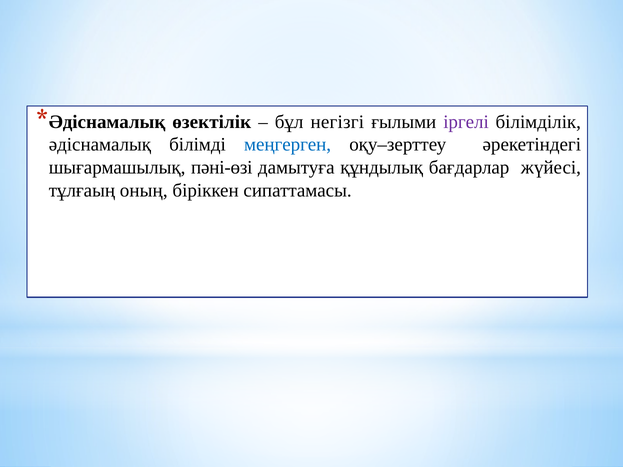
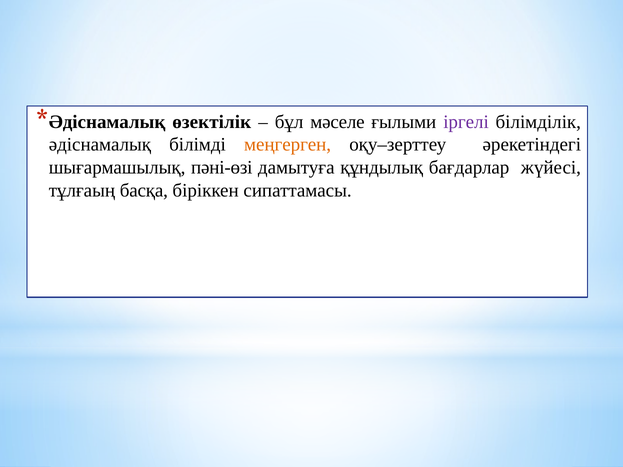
негізгі: негізгі -> мәселе
меңгерген colour: blue -> orange
оның: оның -> басқа
